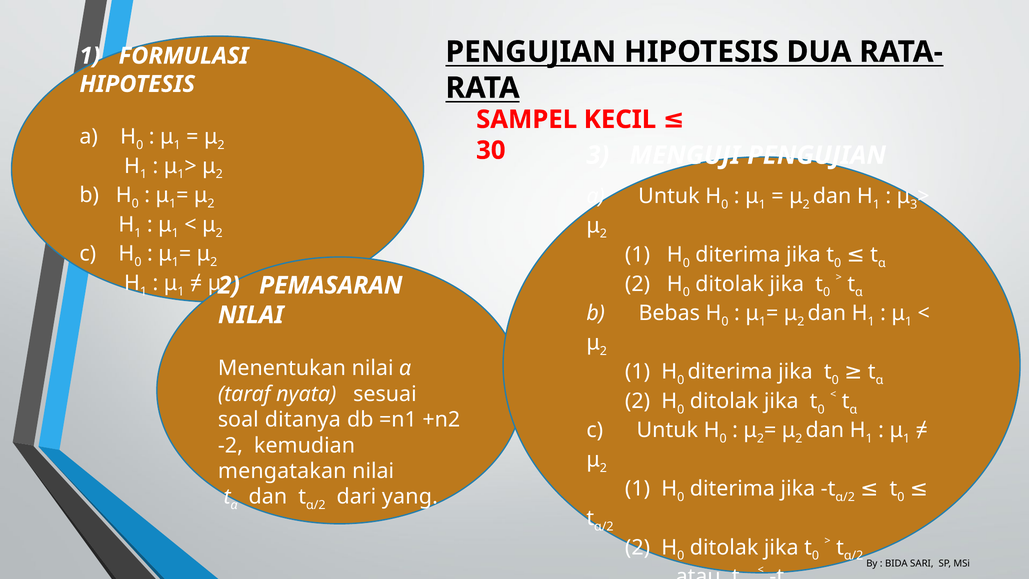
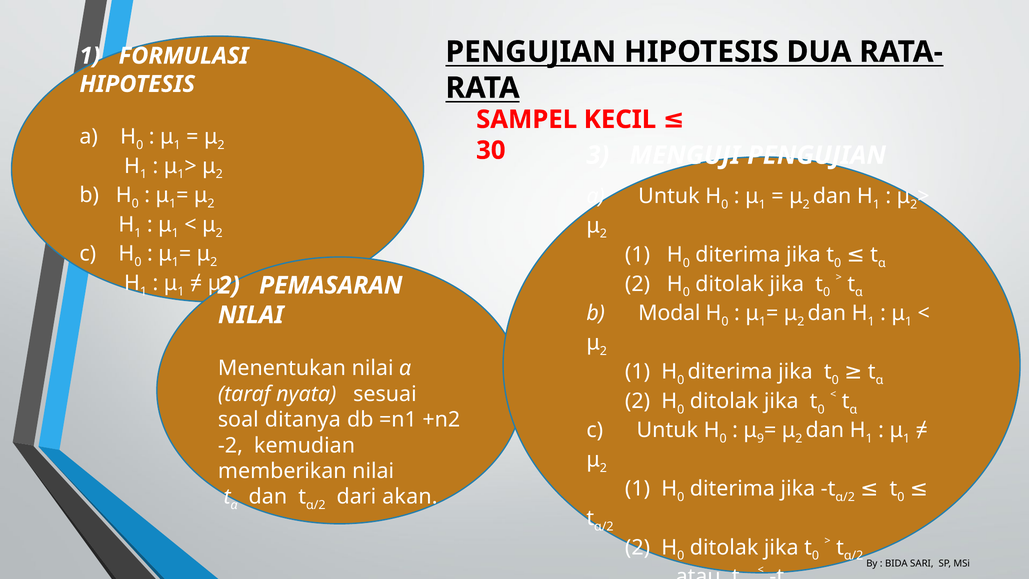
3 at (914, 204): 3 -> 2
Bebas: Bebas -> Modal
2 at (761, 439): 2 -> 9
mengatakan: mengatakan -> memberikan
yang: yang -> akan
